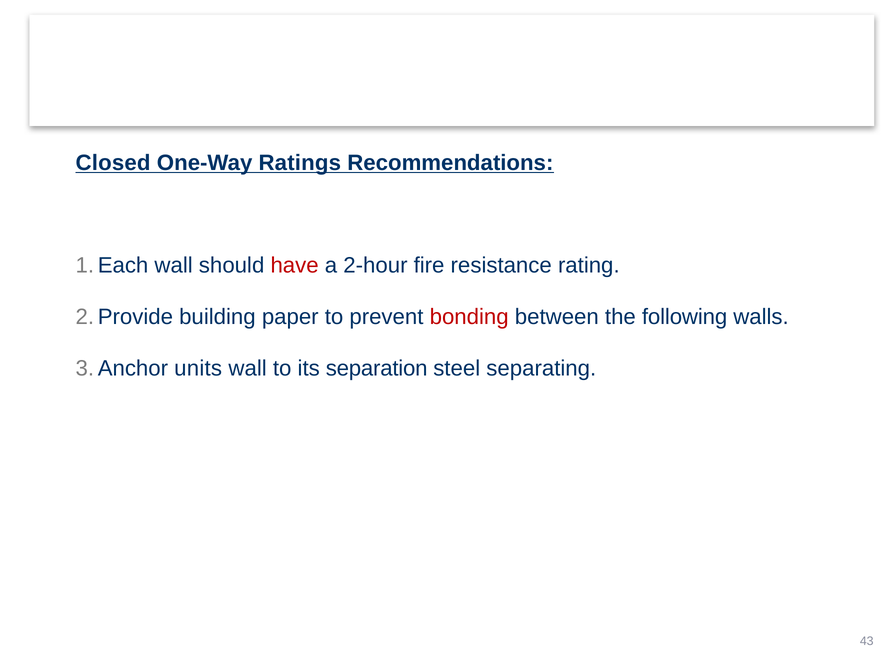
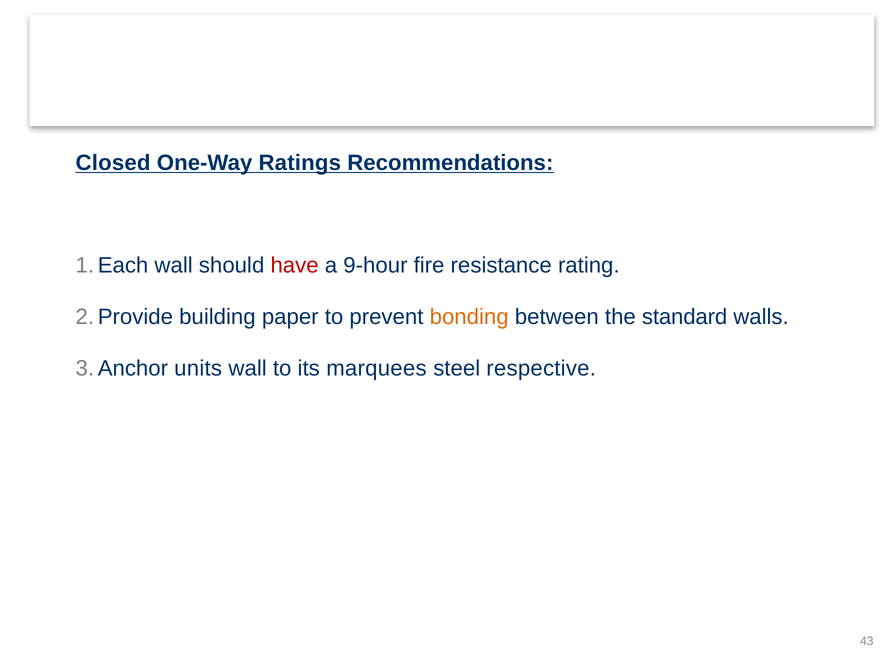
2-hour: 2-hour -> 9-hour
bonding colour: red -> orange
following: following -> standard
separation: separation -> marquees
separating: separating -> respective
